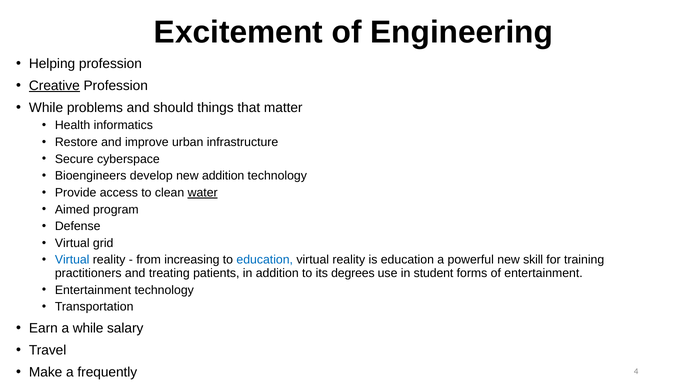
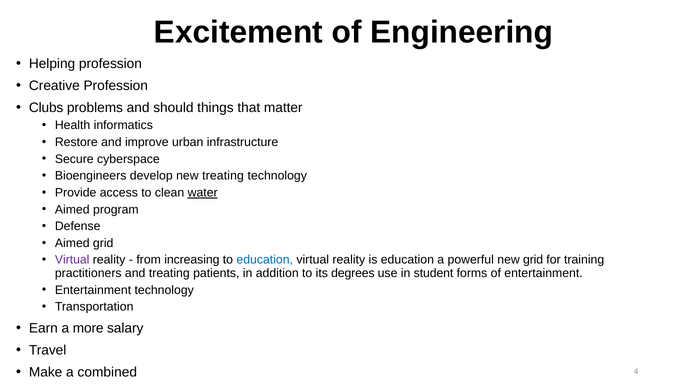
Creative underline: present -> none
While at (46, 108): While -> Clubs
new addition: addition -> treating
Virtual at (72, 243): Virtual -> Aimed
Virtual at (72, 260) colour: blue -> purple
new skill: skill -> grid
a while: while -> more
frequently: frequently -> combined
